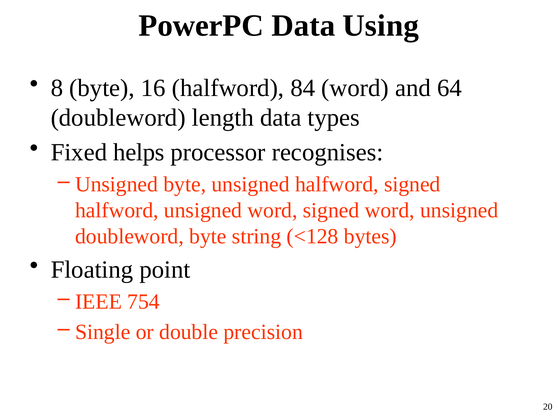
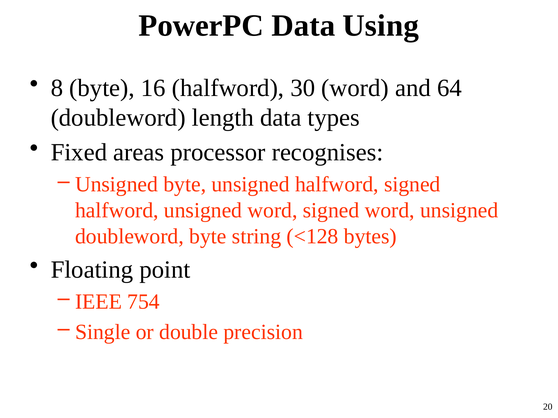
84: 84 -> 30
helps: helps -> areas
